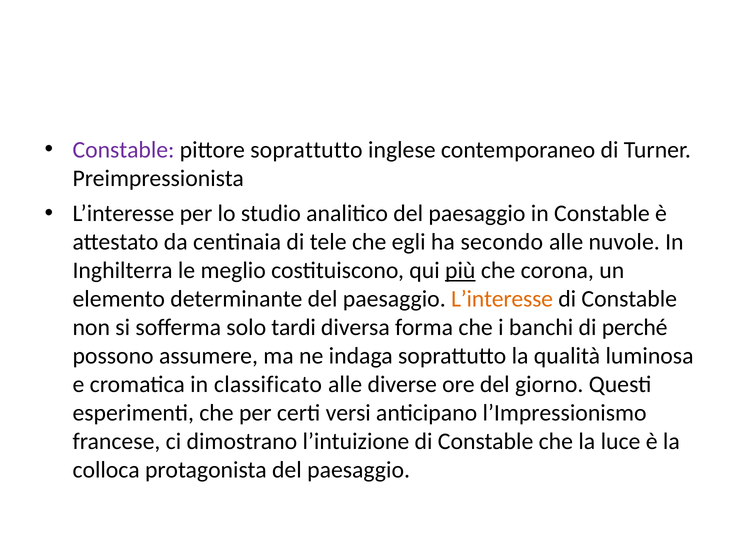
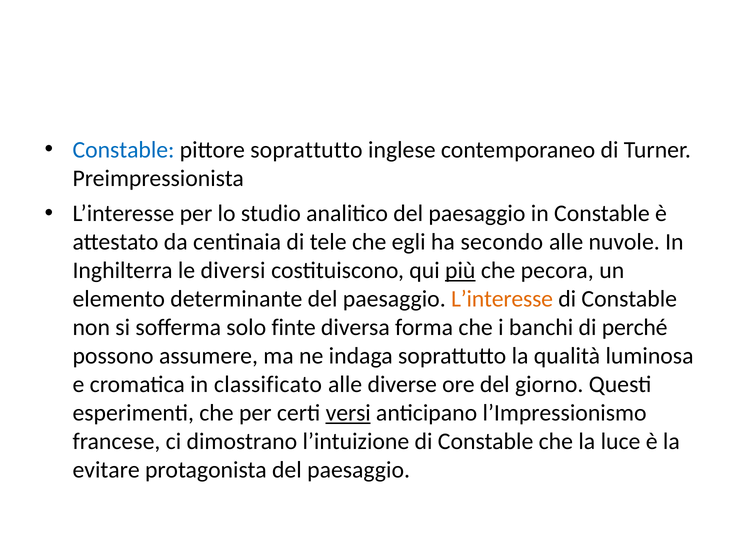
Constable at (123, 150) colour: purple -> blue
meglio: meglio -> diversi
corona: corona -> pecora
tardi: tardi -> finte
versi underline: none -> present
colloca: colloca -> evitare
